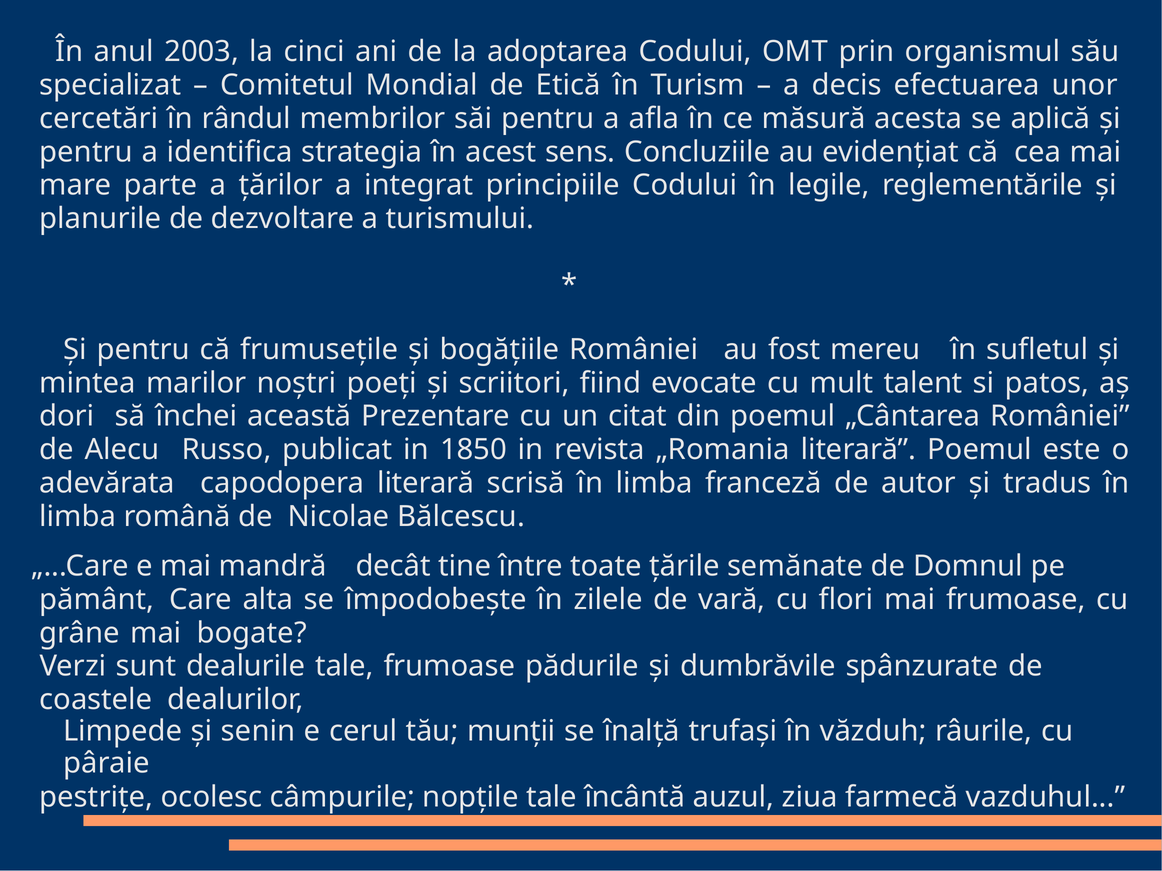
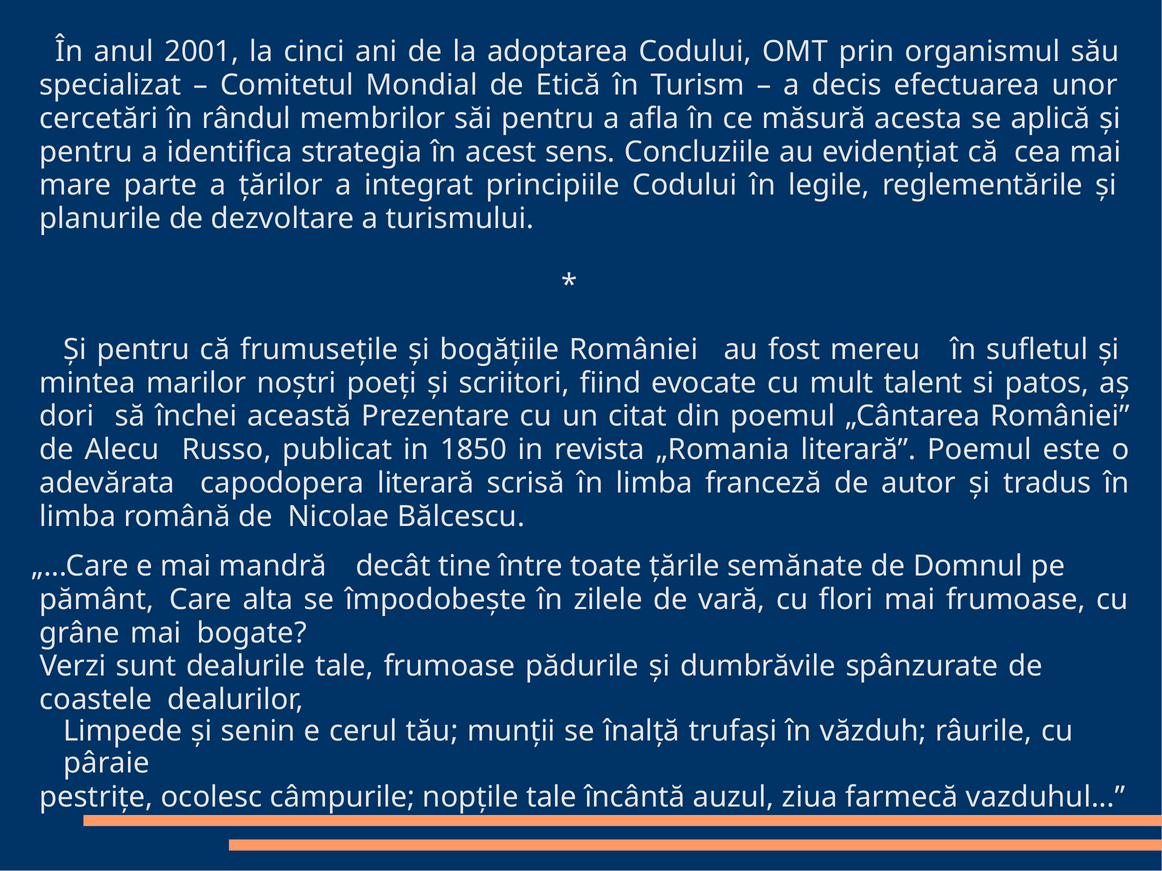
2003: 2003 -> 2001
